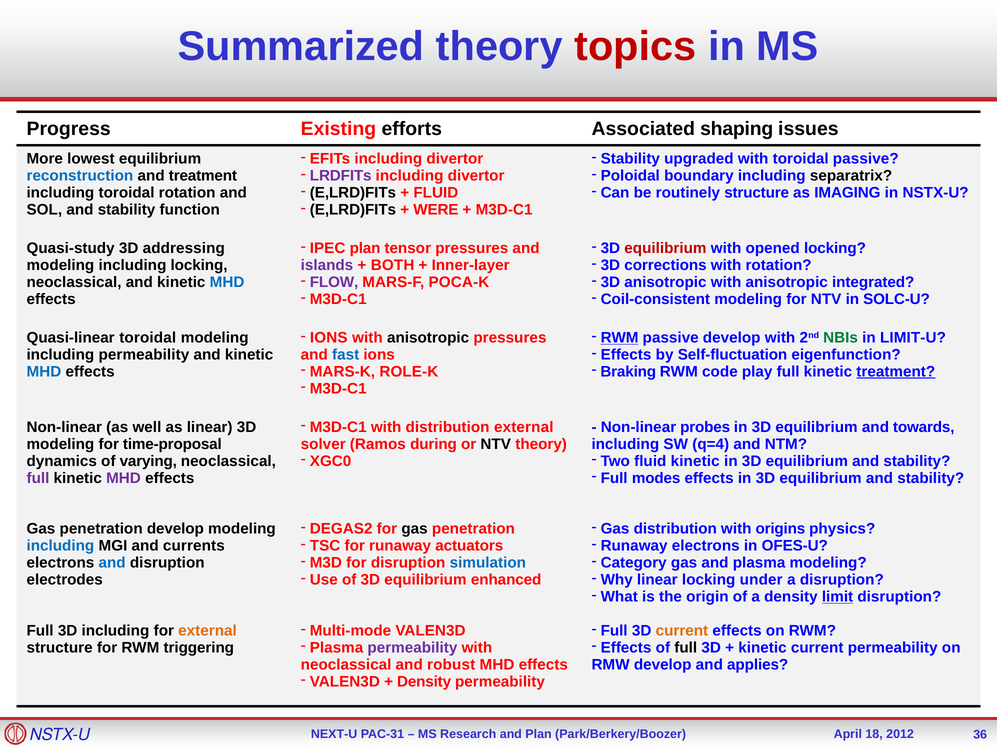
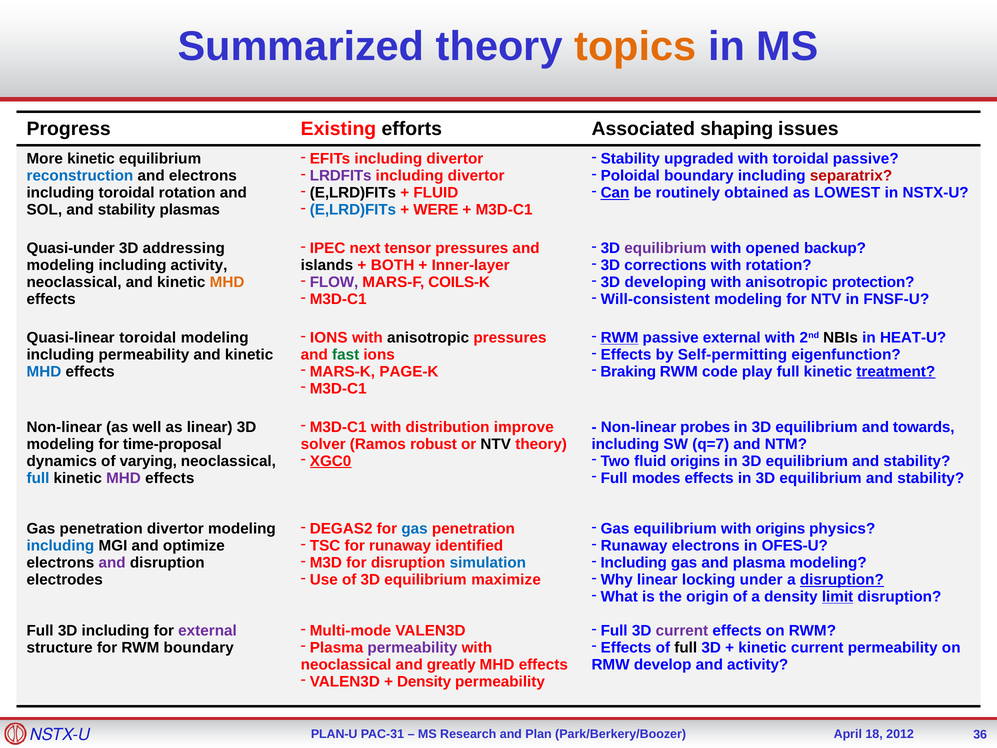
topics colour: red -> orange
More lowest: lowest -> kinetic
separatrix colour: black -> red
and treatment: treatment -> electrons
Can underline: none -> present
routinely structure: structure -> obtained
IMAGING: IMAGING -> LOWEST
E,LRD)FITs at (353, 210) colour: black -> blue
function: function -> plasmas
IPEC plan: plan -> next
equilibrium at (665, 248) colour: red -> purple
opened locking: locking -> backup
Quasi-study: Quasi-study -> Quasi-under
including locking: locking -> activity
islands colour: purple -> black
POCA-K: POCA-K -> COILS-K
3D anisotropic: anisotropic -> developing
integrated: integrated -> protection
MHD at (227, 282) colour: blue -> orange
Coil-consistent: Coil-consistent -> Will-consistent
SOLC-U: SOLC-U -> FNSF-U
passive develop: develop -> external
NBIs colour: green -> black
LIMIT-U: LIMIT-U -> HEAT-U
Self-fluctuation: Self-fluctuation -> Self-permitting
fast colour: blue -> green
ROLE-K: ROLE-K -> PAGE-K
distribution external: external -> improve
during: during -> robust
q=4: q=4 -> q=7
XGC0 underline: none -> present
fluid kinetic: kinetic -> origins
full at (38, 478) colour: purple -> blue
penetration develop: develop -> divertor
gas at (415, 529) colour: black -> blue
Gas distribution: distribution -> equilibrium
actuators: actuators -> identified
currents: currents -> optimize
and at (112, 563) colour: blue -> purple
Category at (634, 563): Category -> Including
enhanced: enhanced -> maximize
disruption at (842, 580) underline: none -> present
current at (682, 630) colour: orange -> purple
external at (207, 630) colour: orange -> purple
RWM triggering: triggering -> boundary
robust: robust -> greatly
and applies: applies -> activity
NEXT-U: NEXT-U -> PLAN-U
